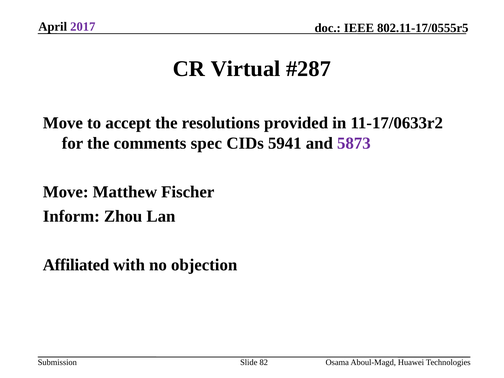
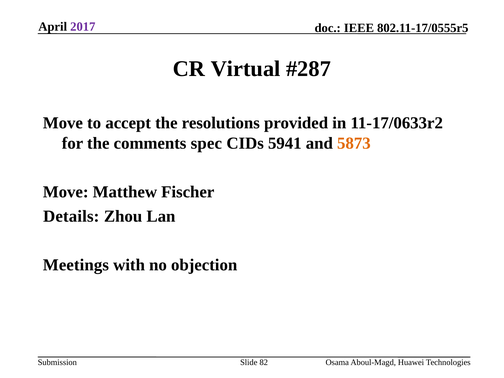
5873 colour: purple -> orange
Inform: Inform -> Details
Affiliated: Affiliated -> Meetings
